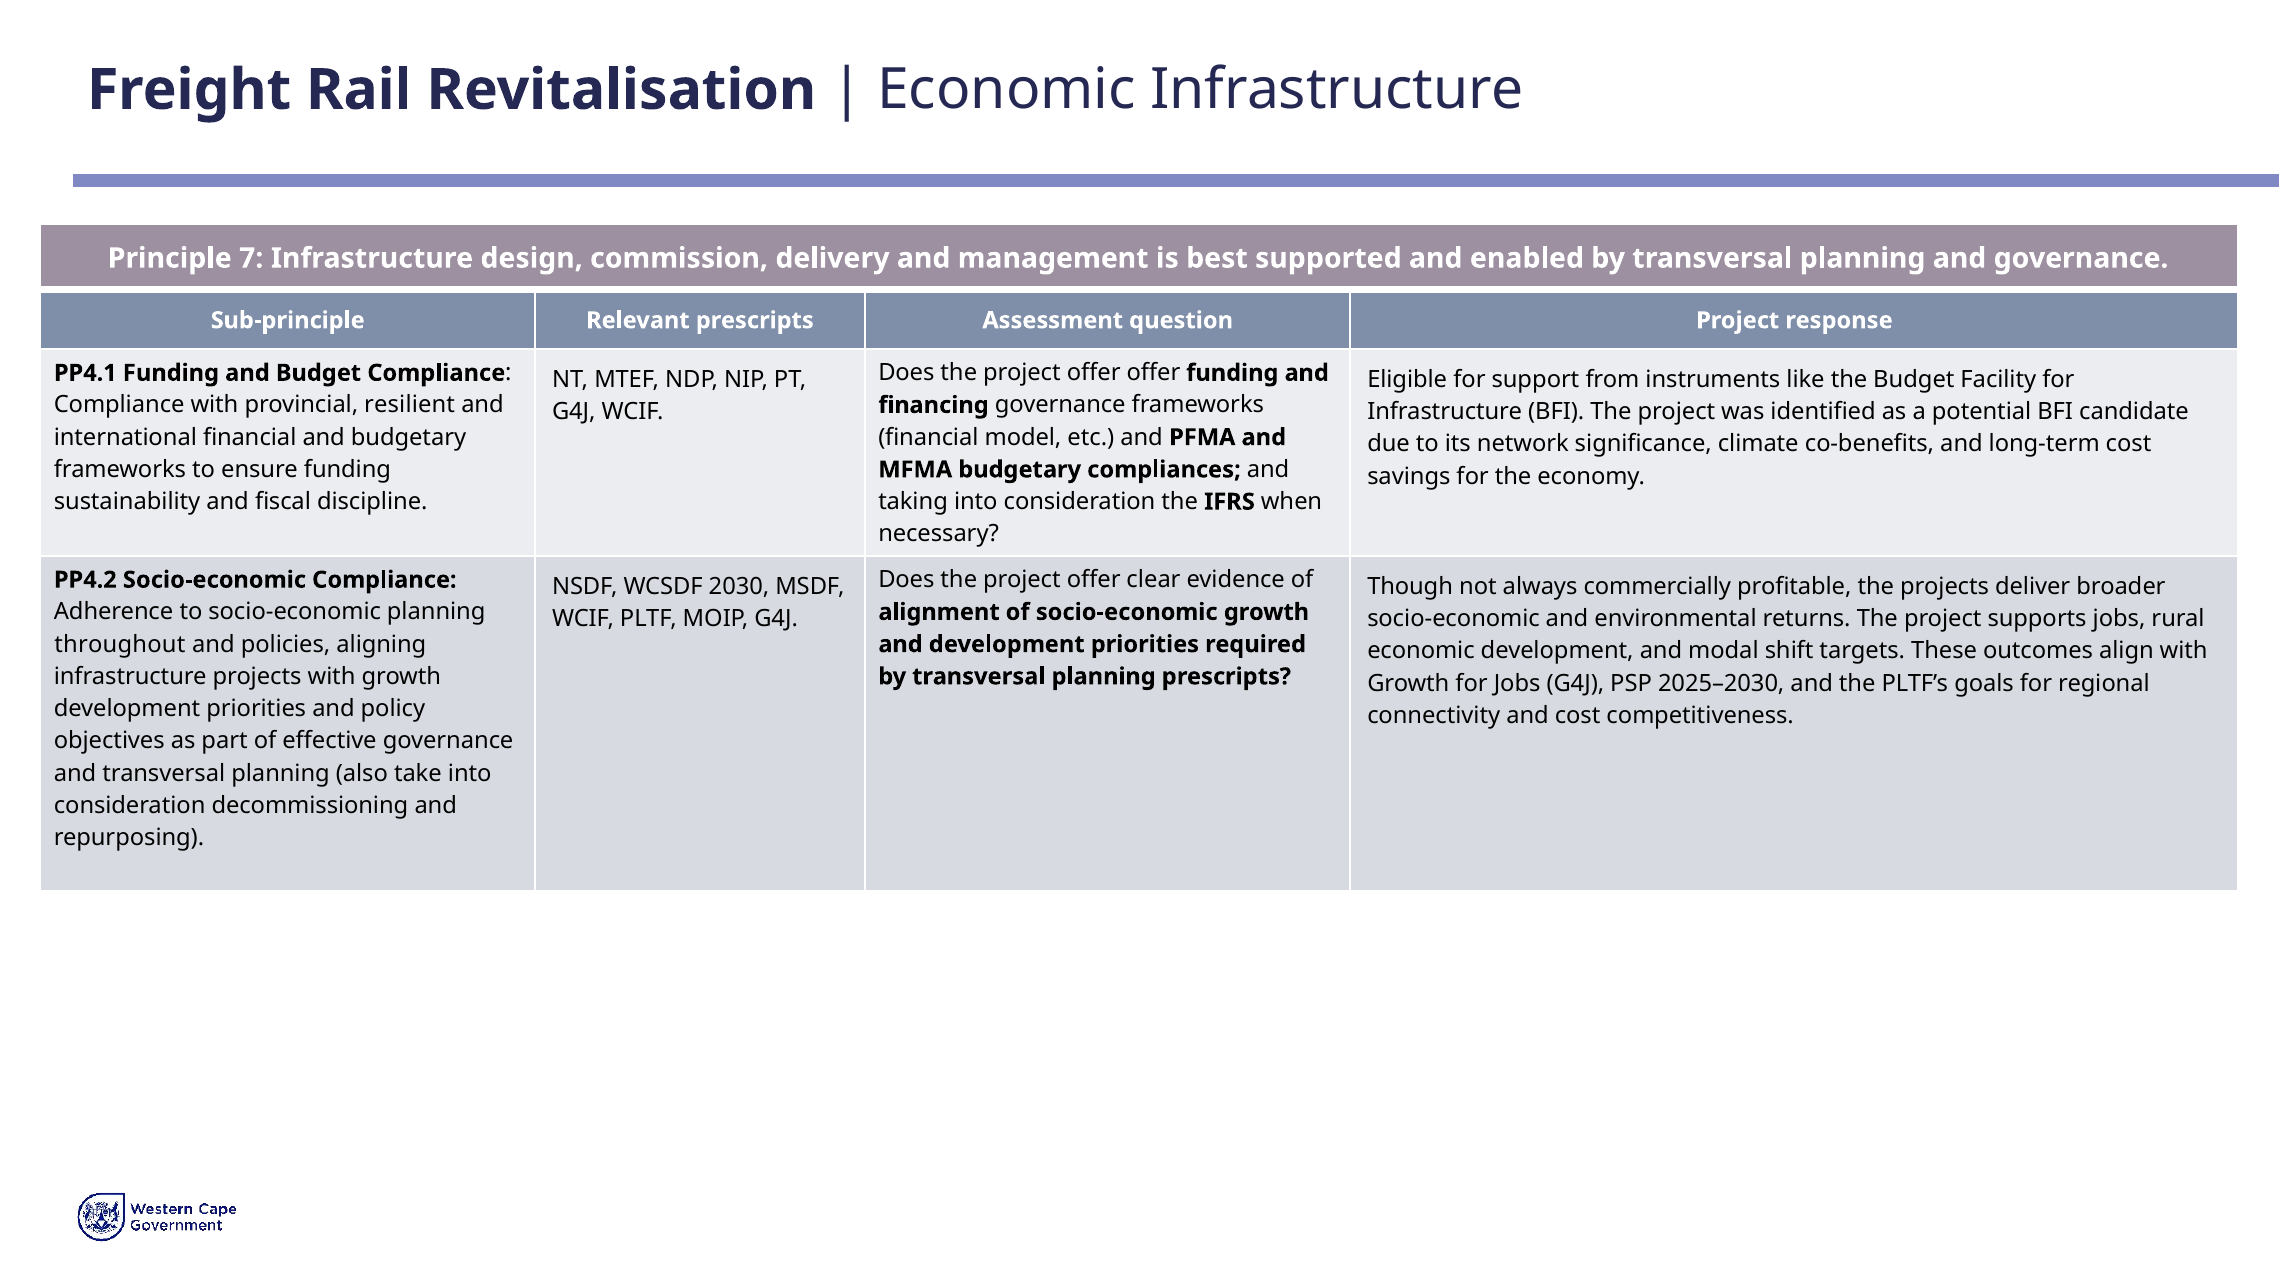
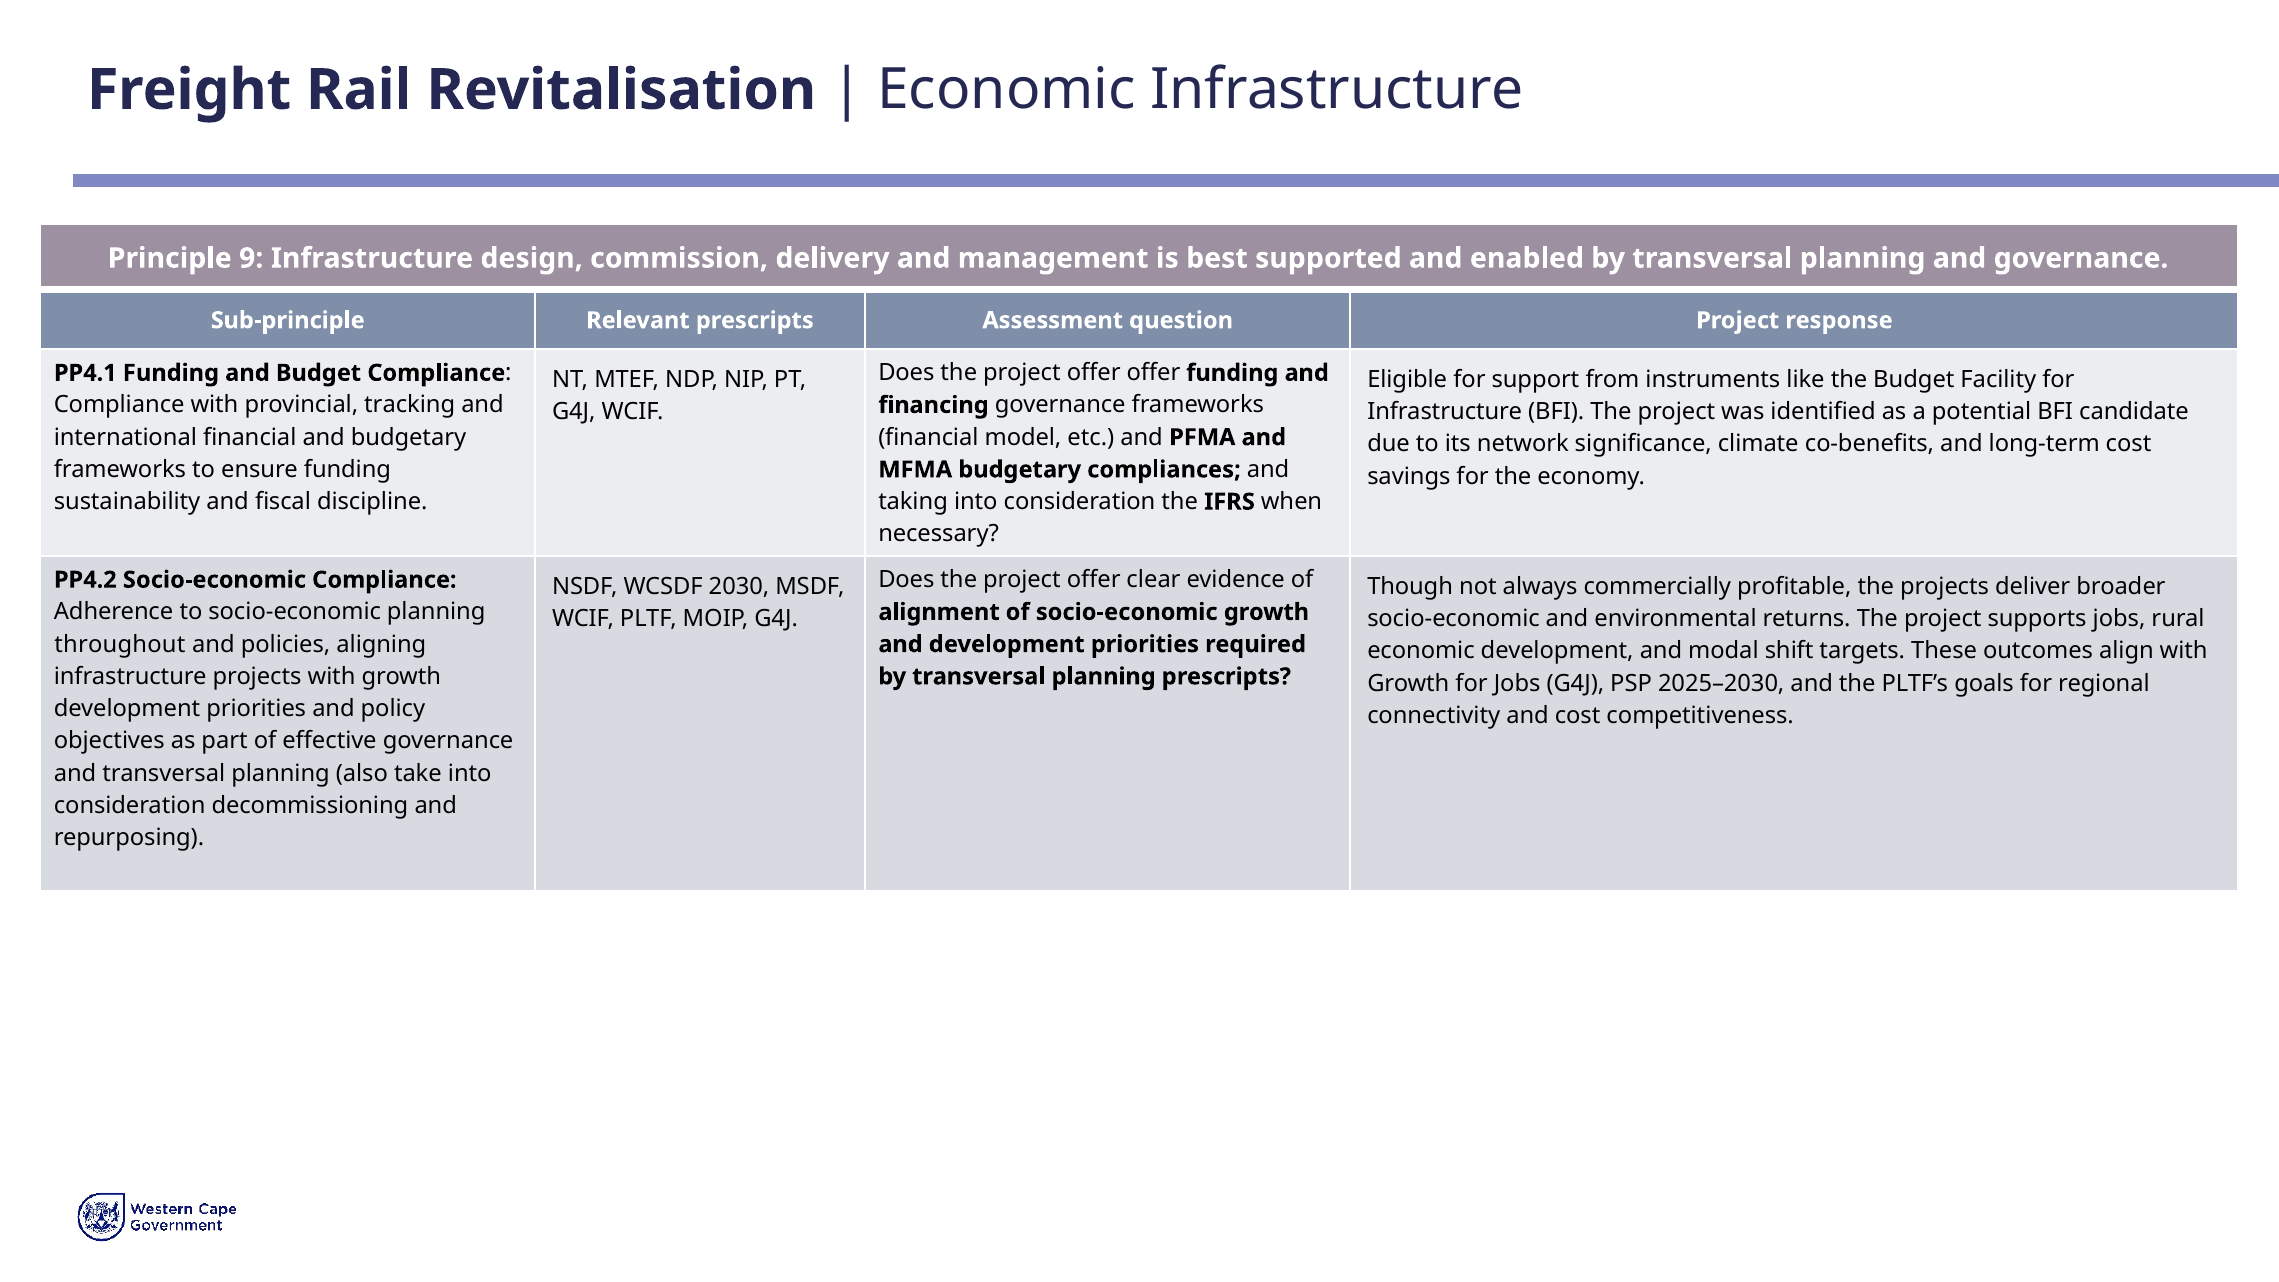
7: 7 -> 9
resilient: resilient -> tracking
